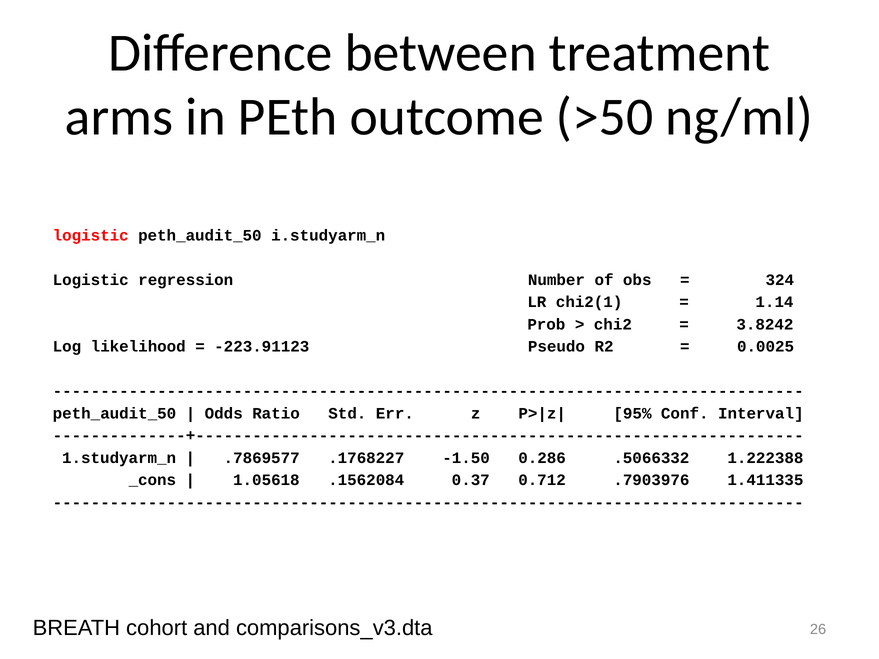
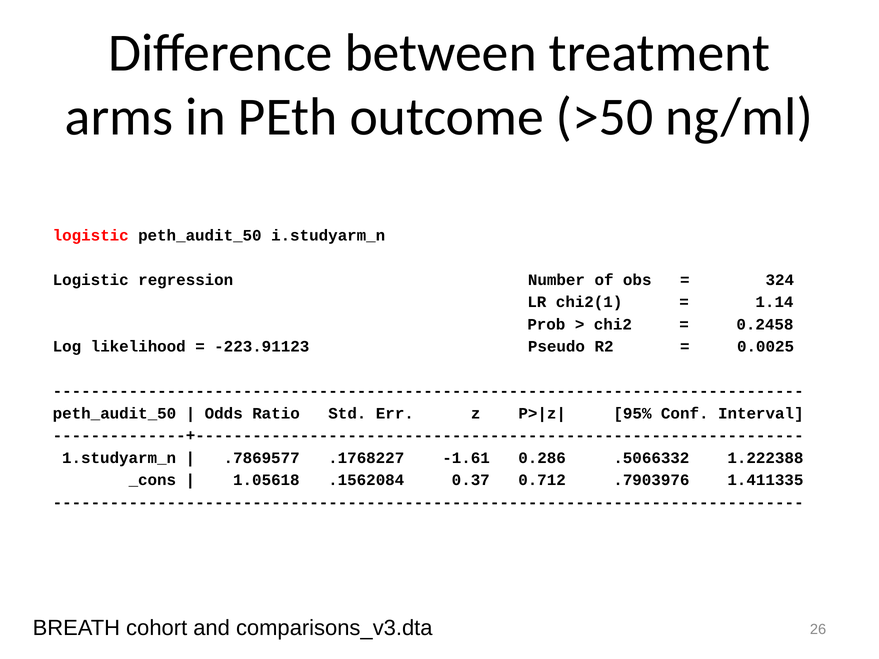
3.8242: 3.8242 -> 0.2458
-1.50: -1.50 -> -1.61
